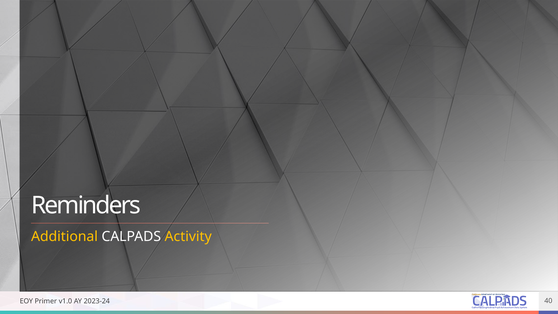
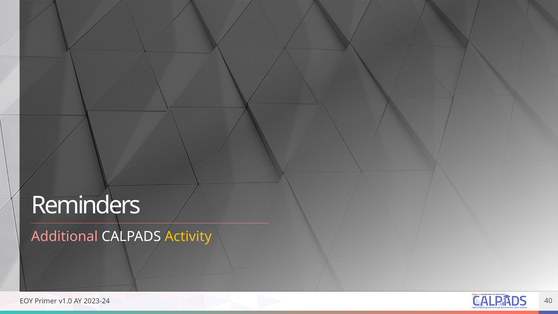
Additional colour: yellow -> pink
